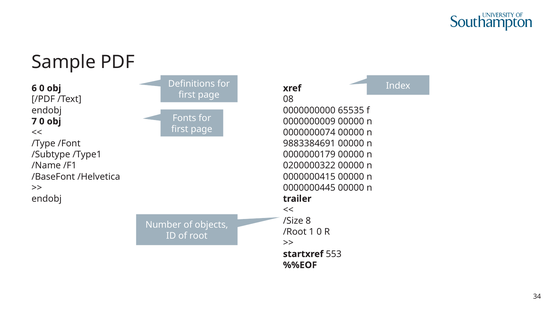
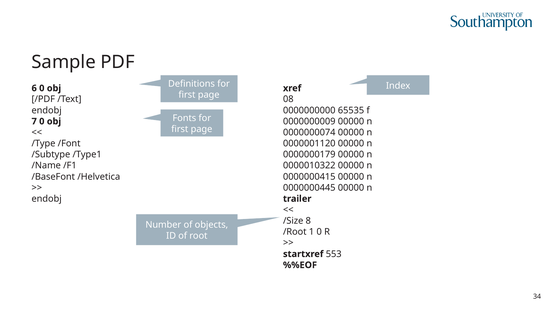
9883384691: 9883384691 -> 0000001120
0200000322: 0200000322 -> 0000010322
